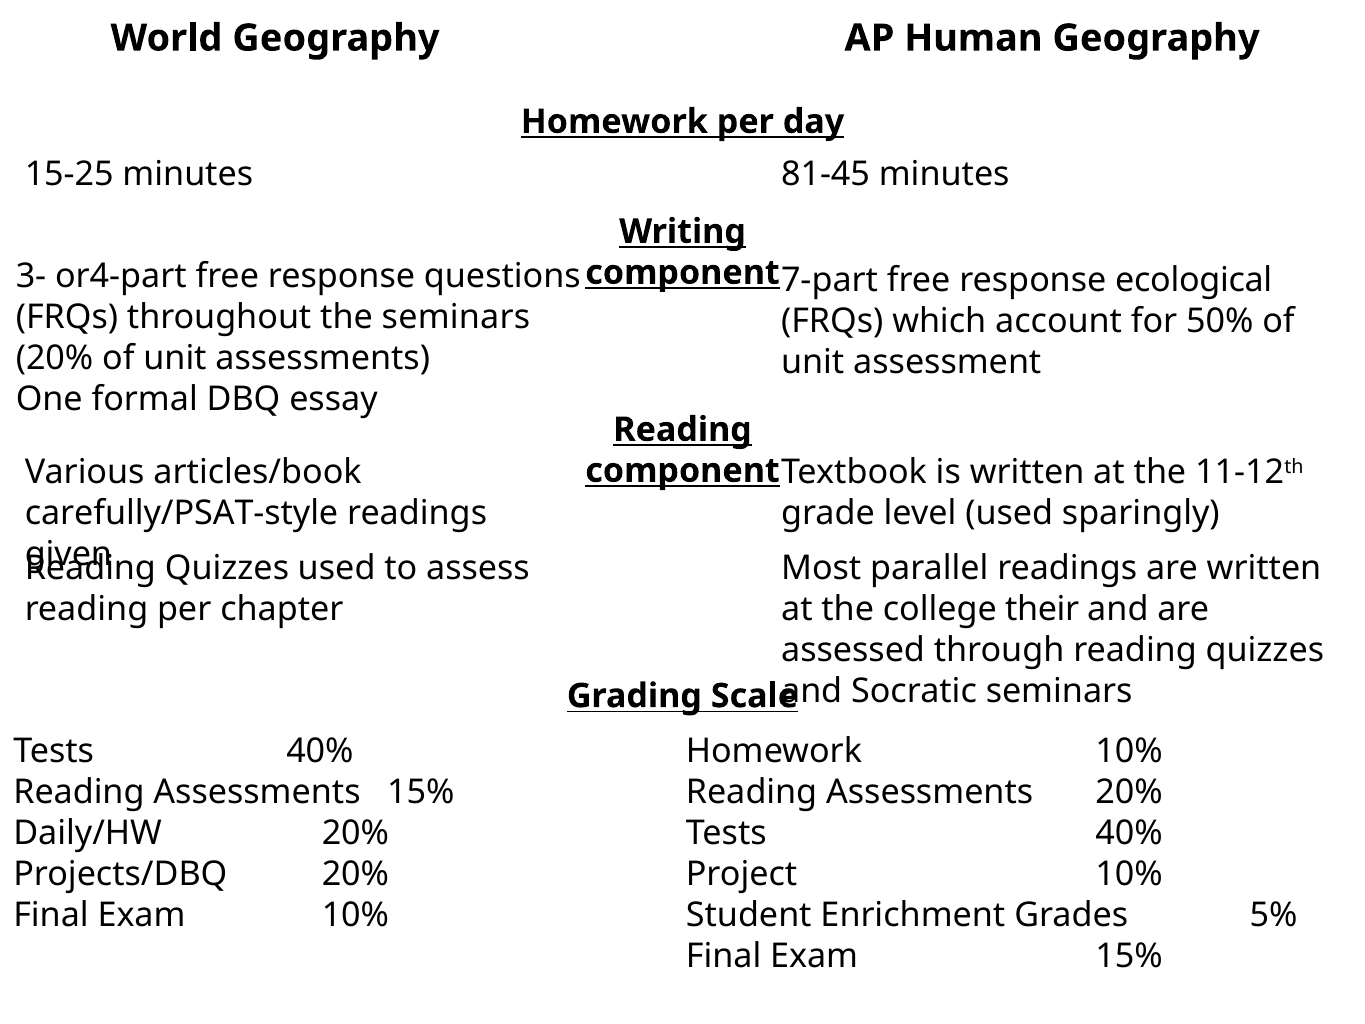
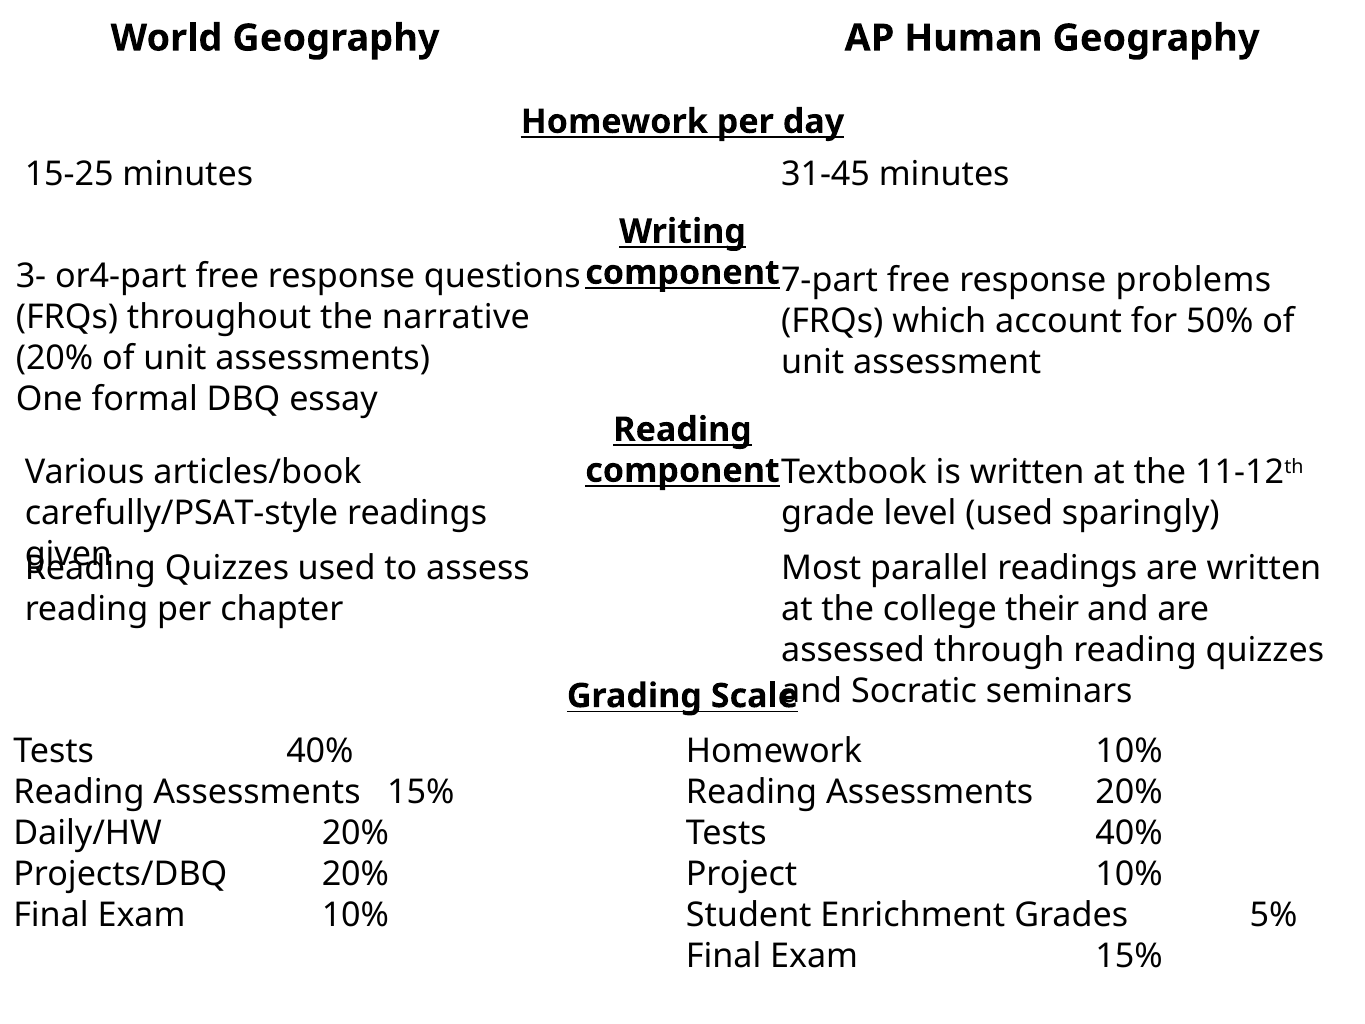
81-45: 81-45 -> 31-45
ecological: ecological -> problems
the seminars: seminars -> narrative
